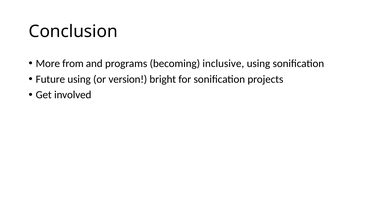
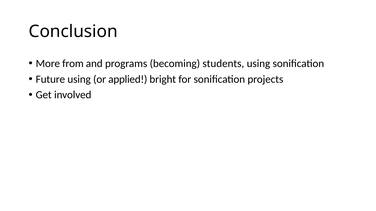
inclusive: inclusive -> students
version: version -> applied
